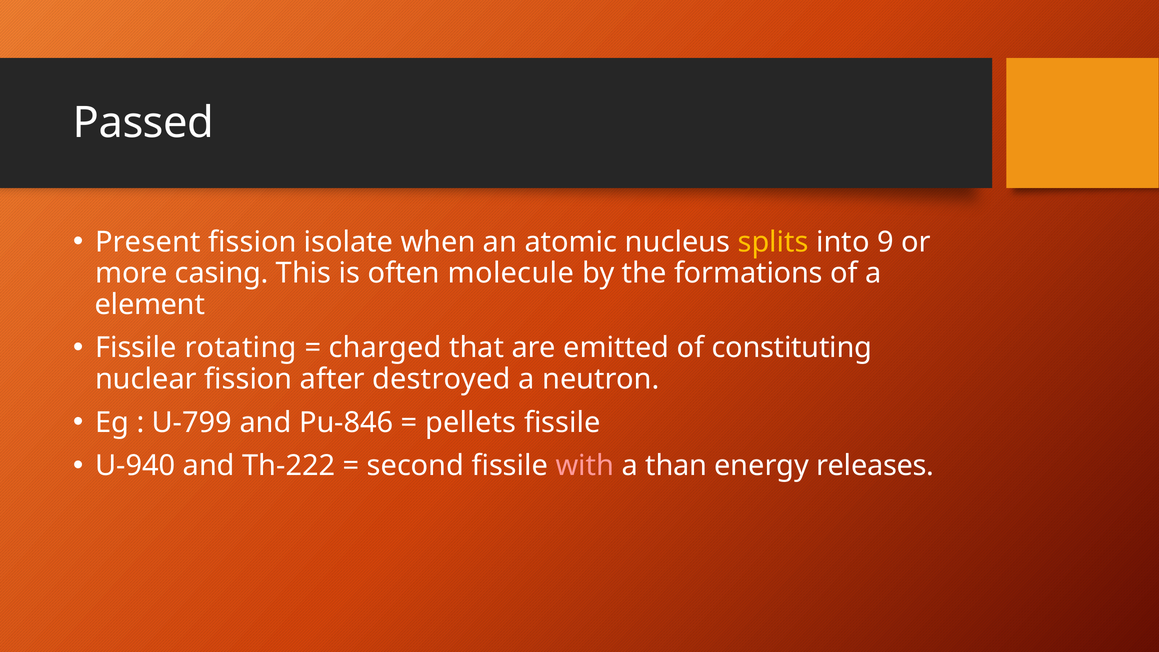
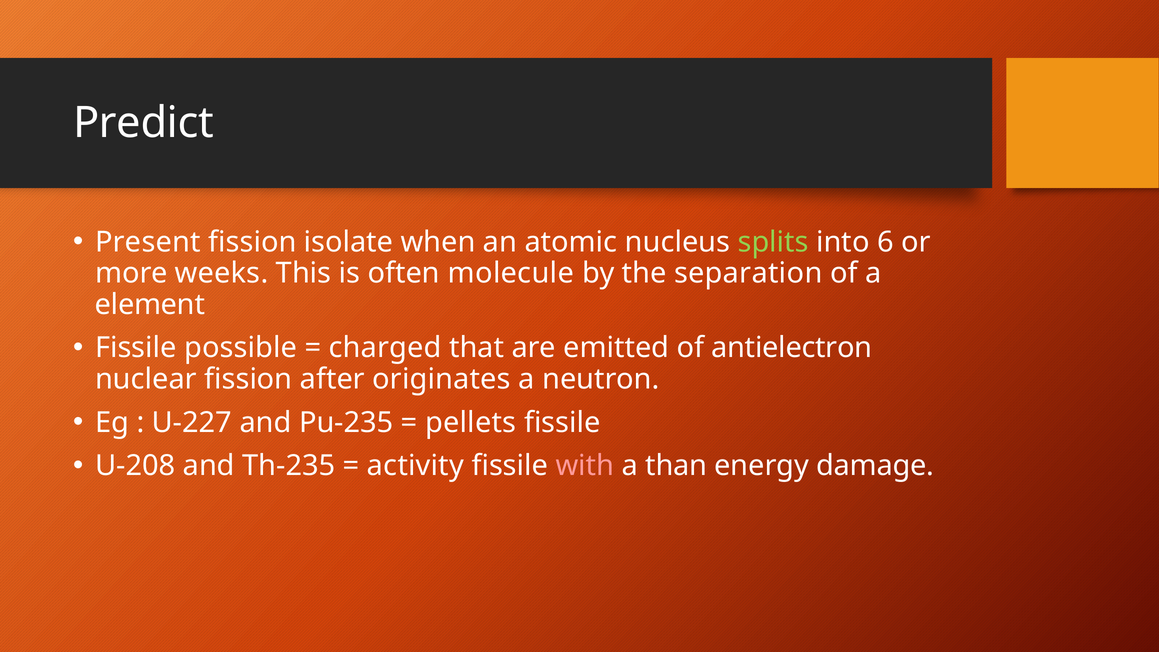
Passed: Passed -> Predict
splits colour: yellow -> light green
9: 9 -> 6
casing: casing -> weeks
formations: formations -> separation
rotating: rotating -> possible
constituting: constituting -> antielectron
destroyed: destroyed -> originates
U-799: U-799 -> U-227
Pu-846: Pu-846 -> Pu-235
U-940: U-940 -> U-208
Th-222: Th-222 -> Th-235
second: second -> activity
releases: releases -> damage
